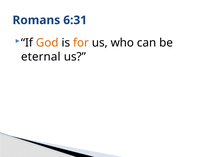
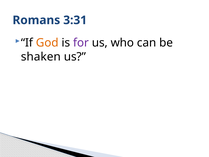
6:31: 6:31 -> 3:31
for colour: orange -> purple
eternal: eternal -> shaken
